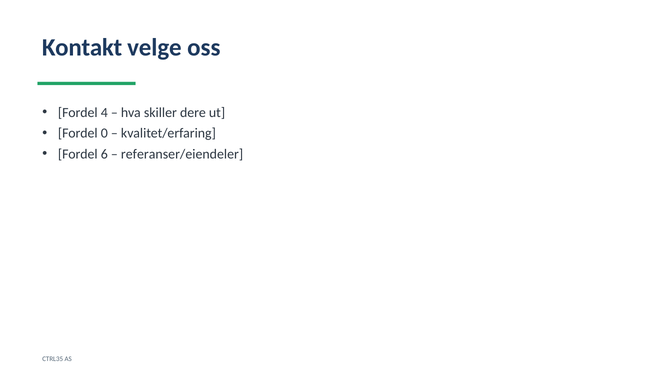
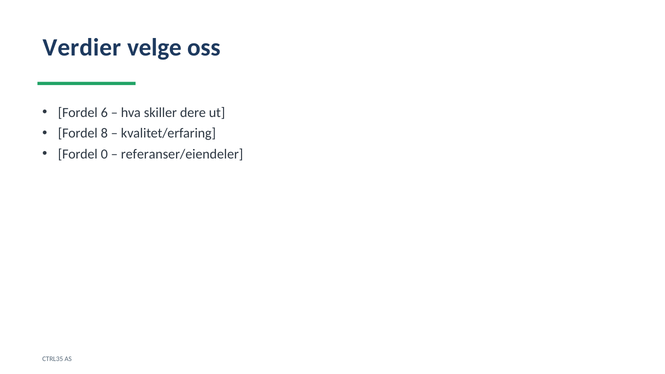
Kontakt: Kontakt -> Verdier
4: 4 -> 6
0: 0 -> 8
6: 6 -> 0
